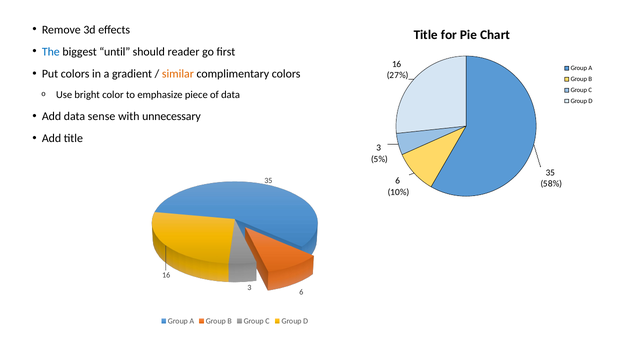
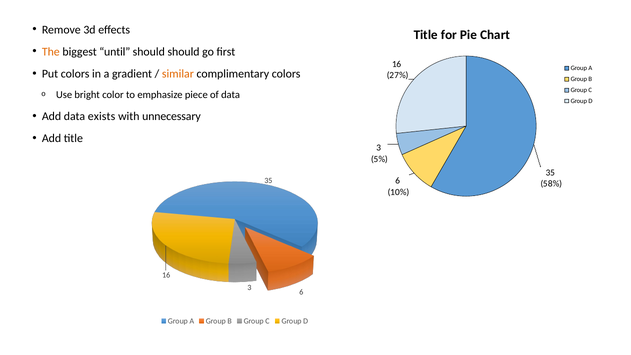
The colour: blue -> orange
should reader: reader -> should
sense: sense -> exists
